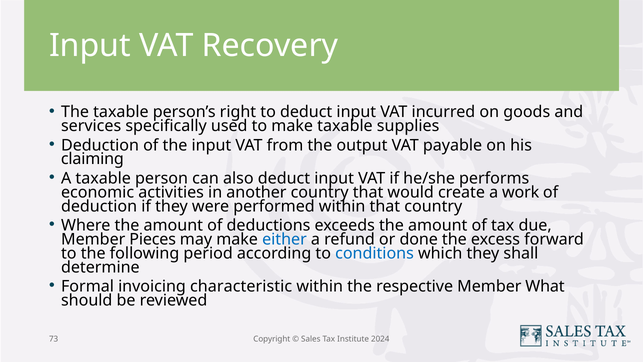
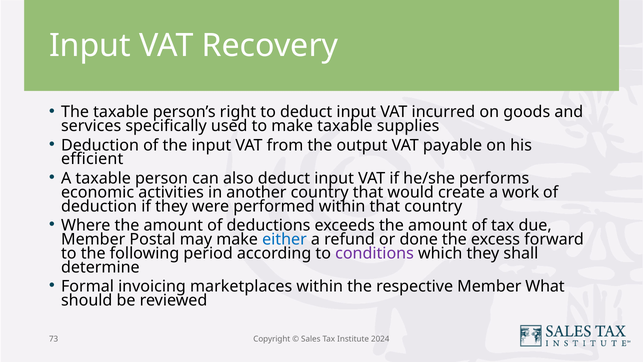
claiming: claiming -> efficient
Pieces: Pieces -> Postal
conditions colour: blue -> purple
characteristic: characteristic -> marketplaces
